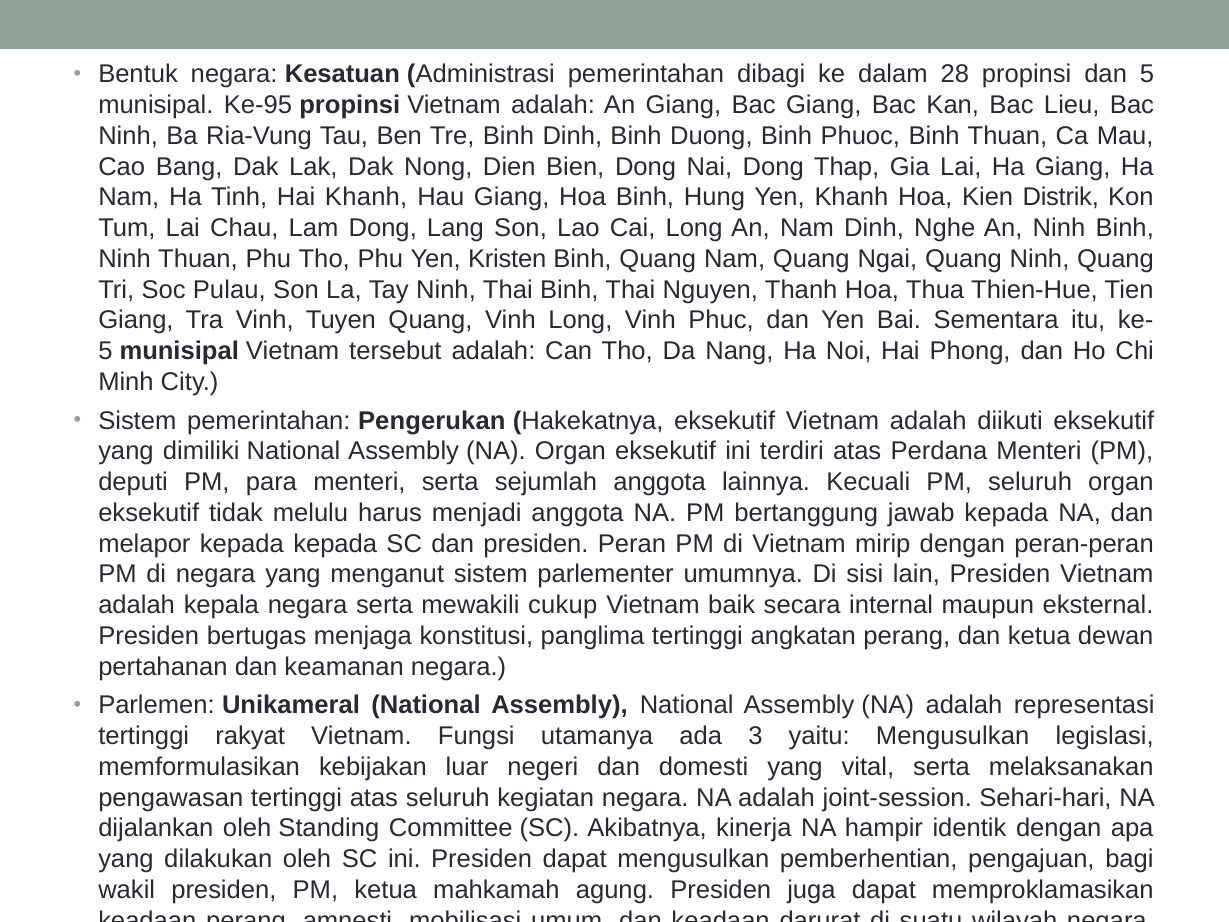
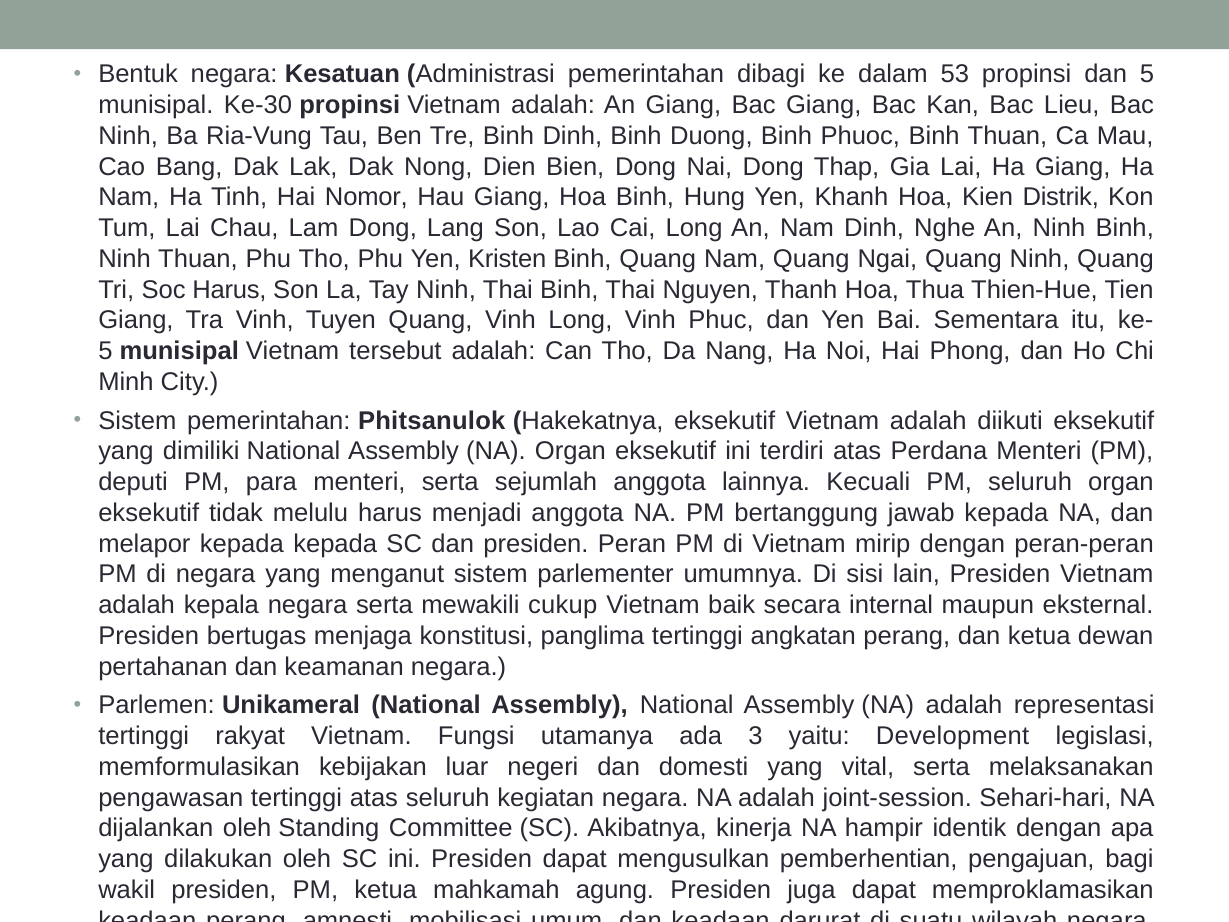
28: 28 -> 53
Ke-95: Ke-95 -> Ke-30
Hai Khanh: Khanh -> Nomor
Soc Pulau: Pulau -> Harus
Pengerukan: Pengerukan -> Phitsanulok
yaitu Mengusulkan: Mengusulkan -> Development
